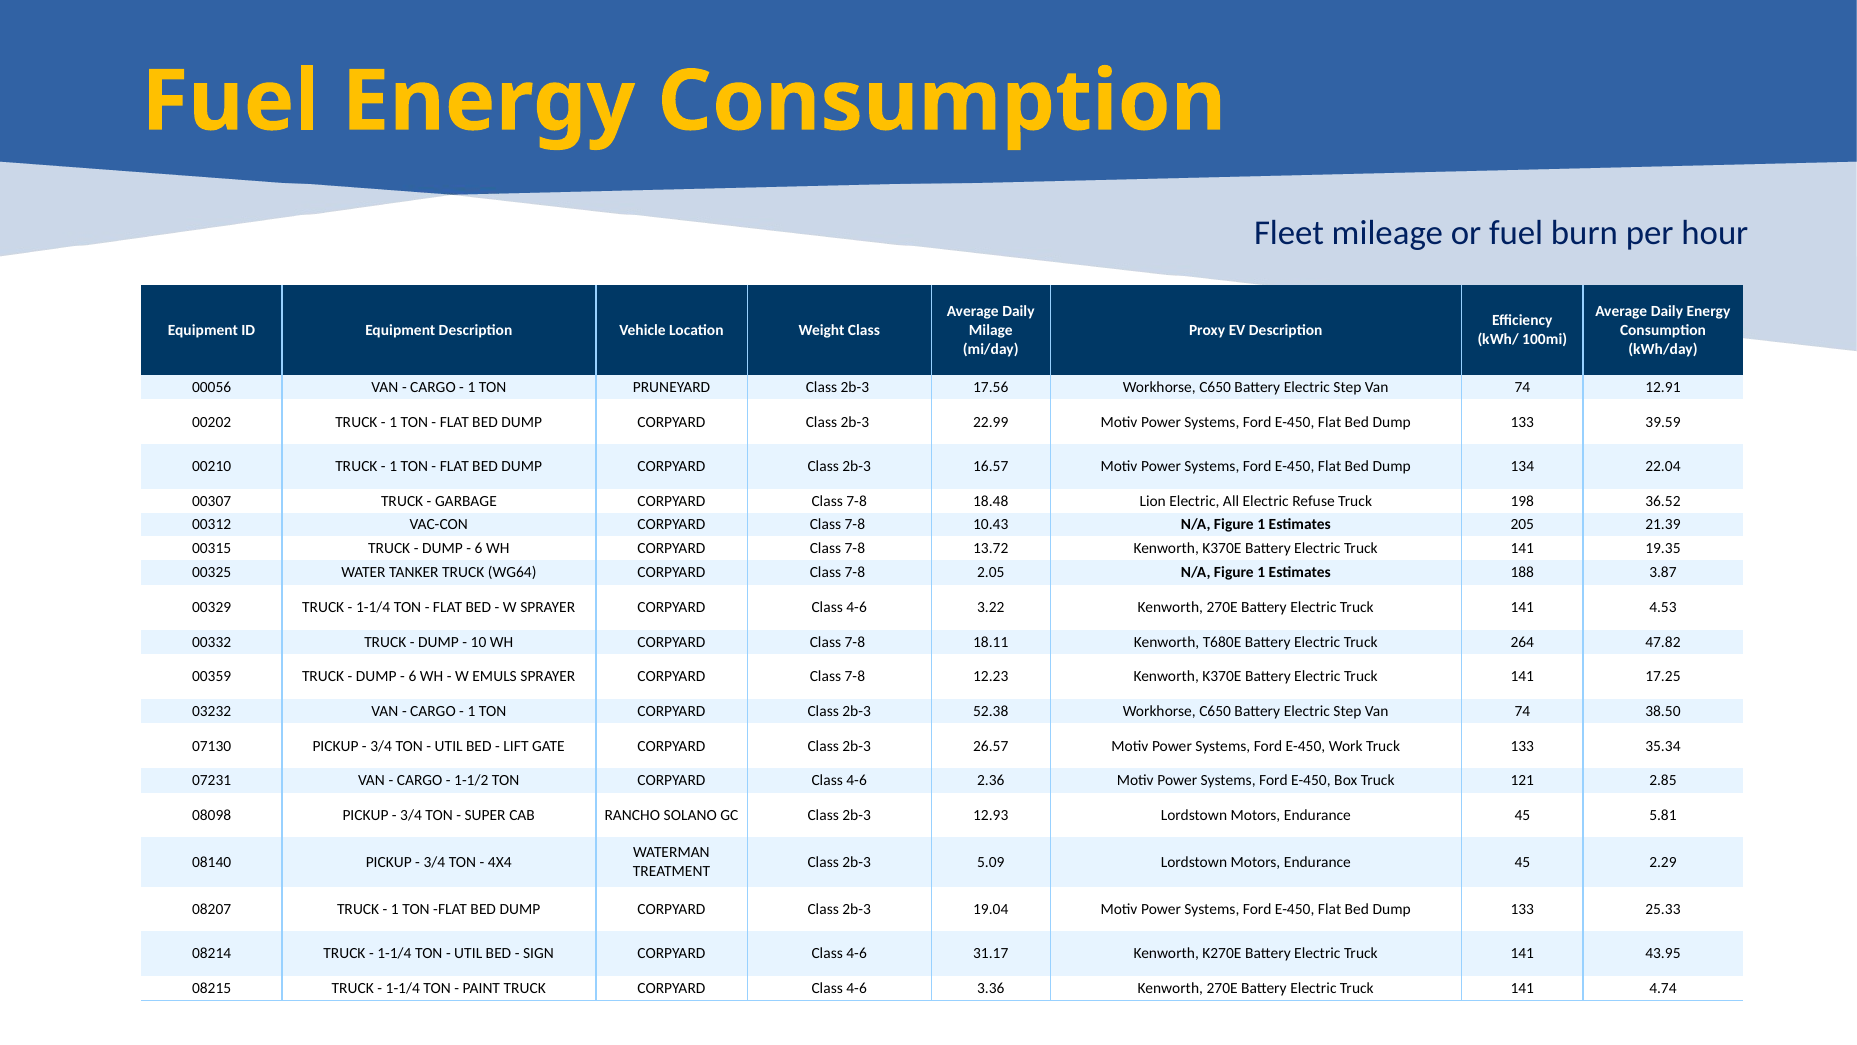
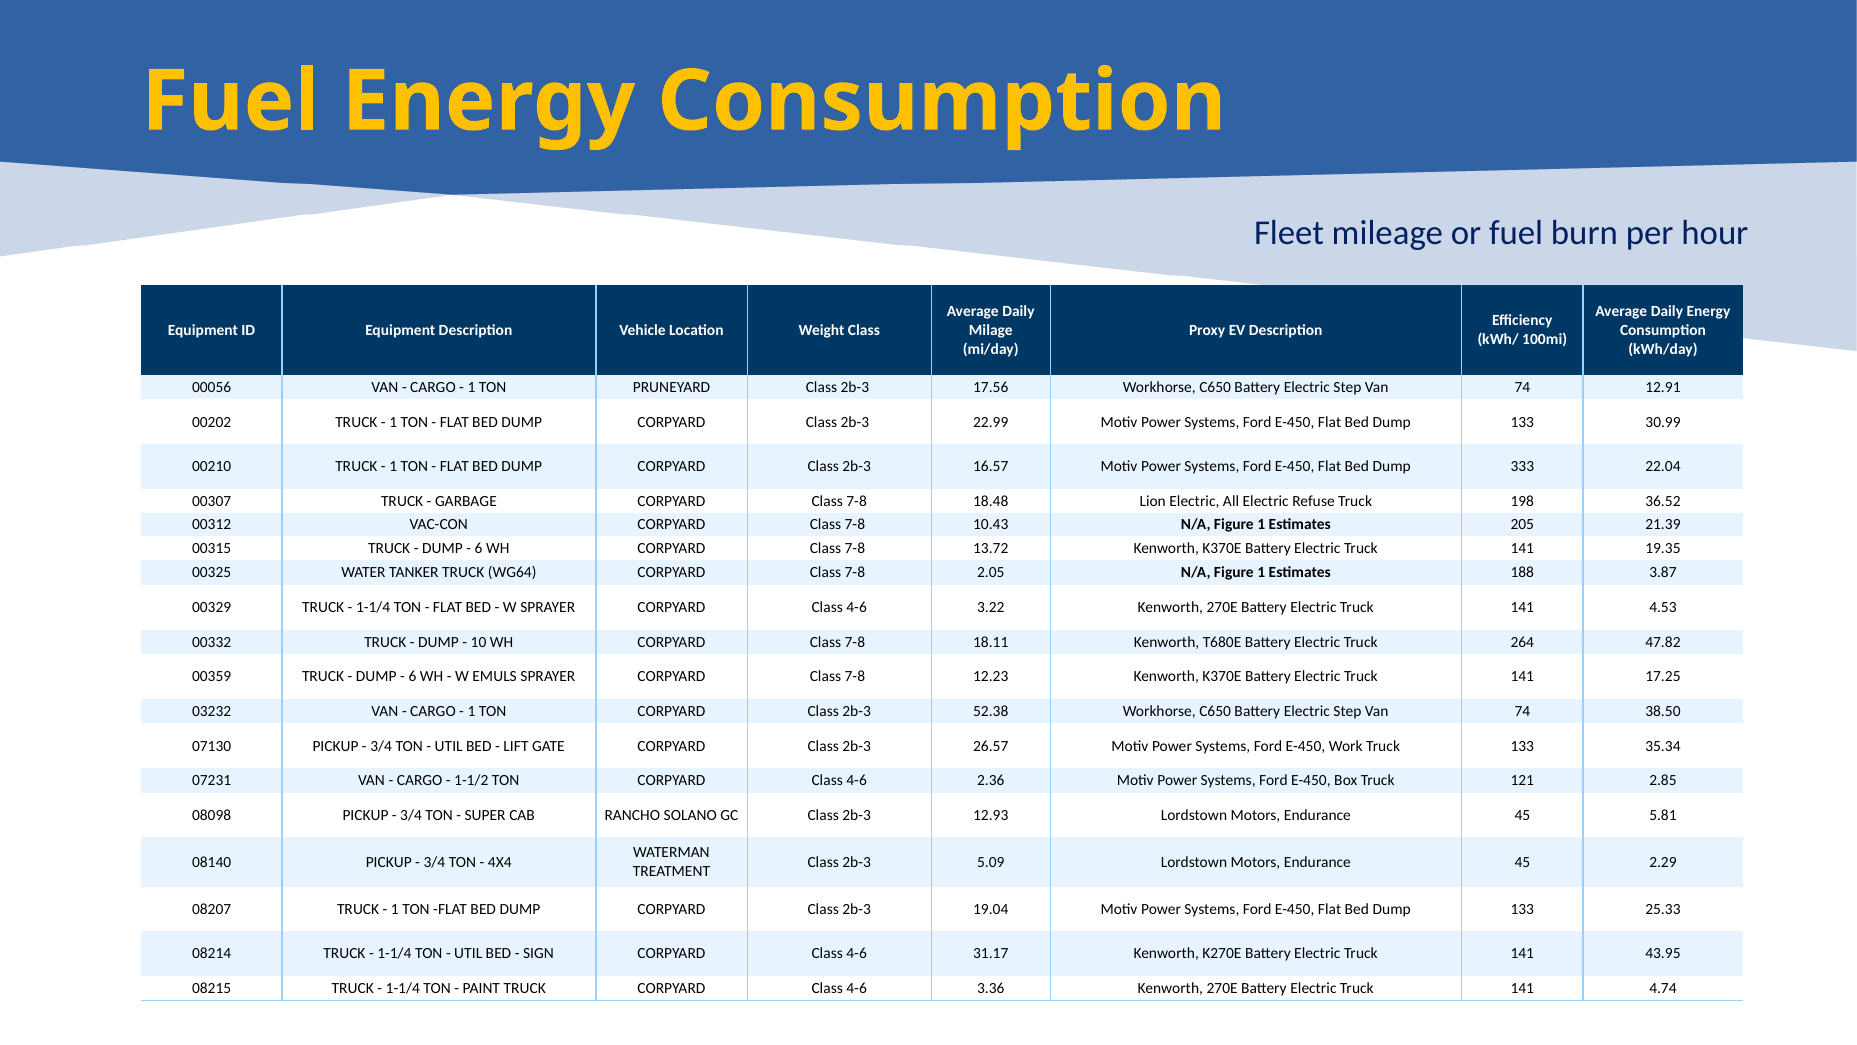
39.59: 39.59 -> 30.99
134: 134 -> 333
